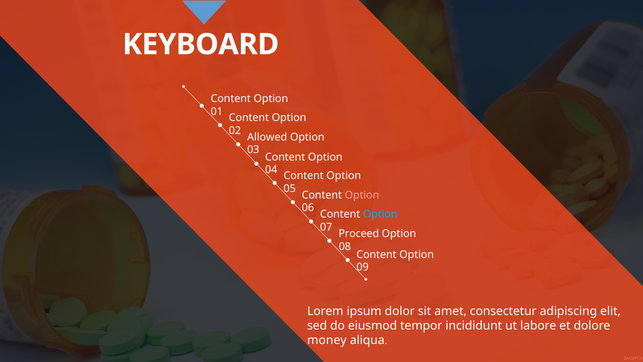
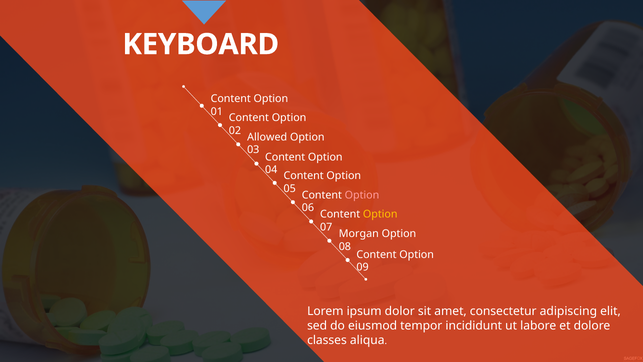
Option at (380, 214) colour: light blue -> yellow
Proceed: Proceed -> Morgan
money: money -> classes
